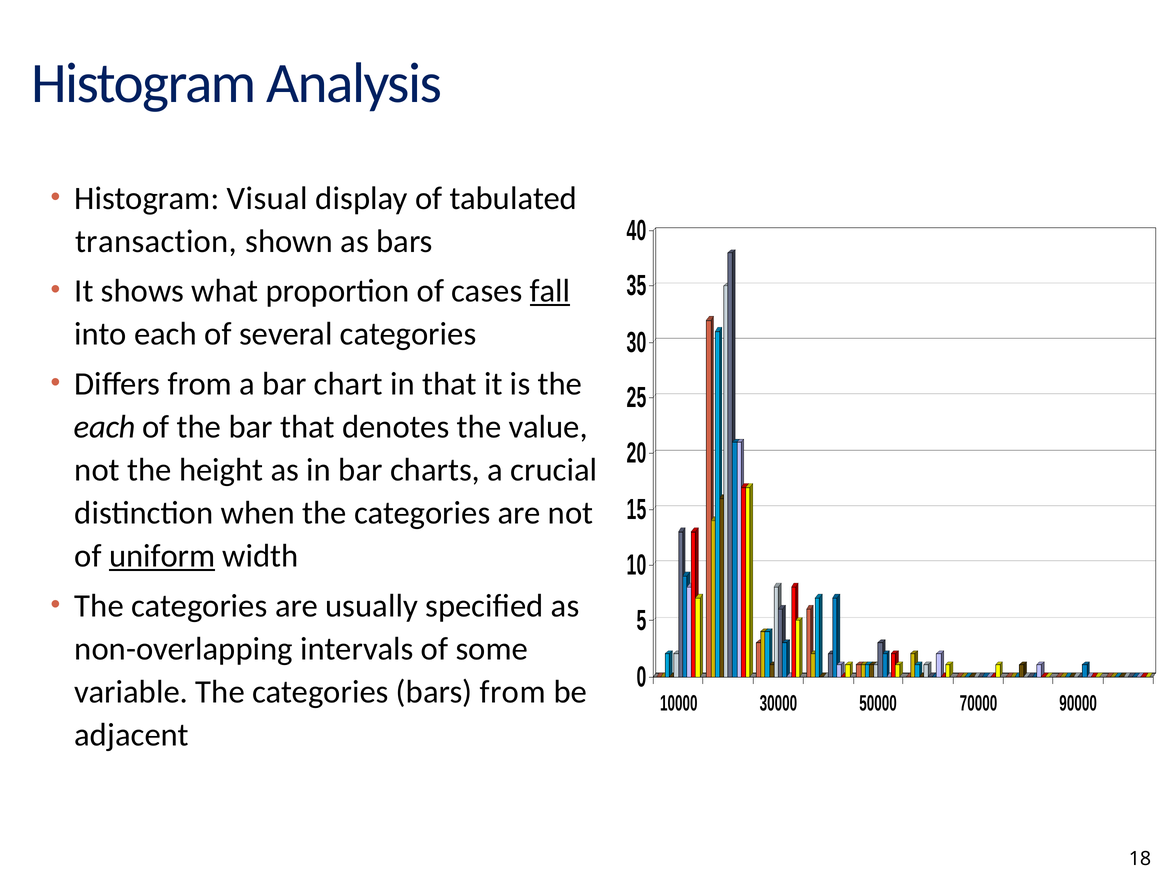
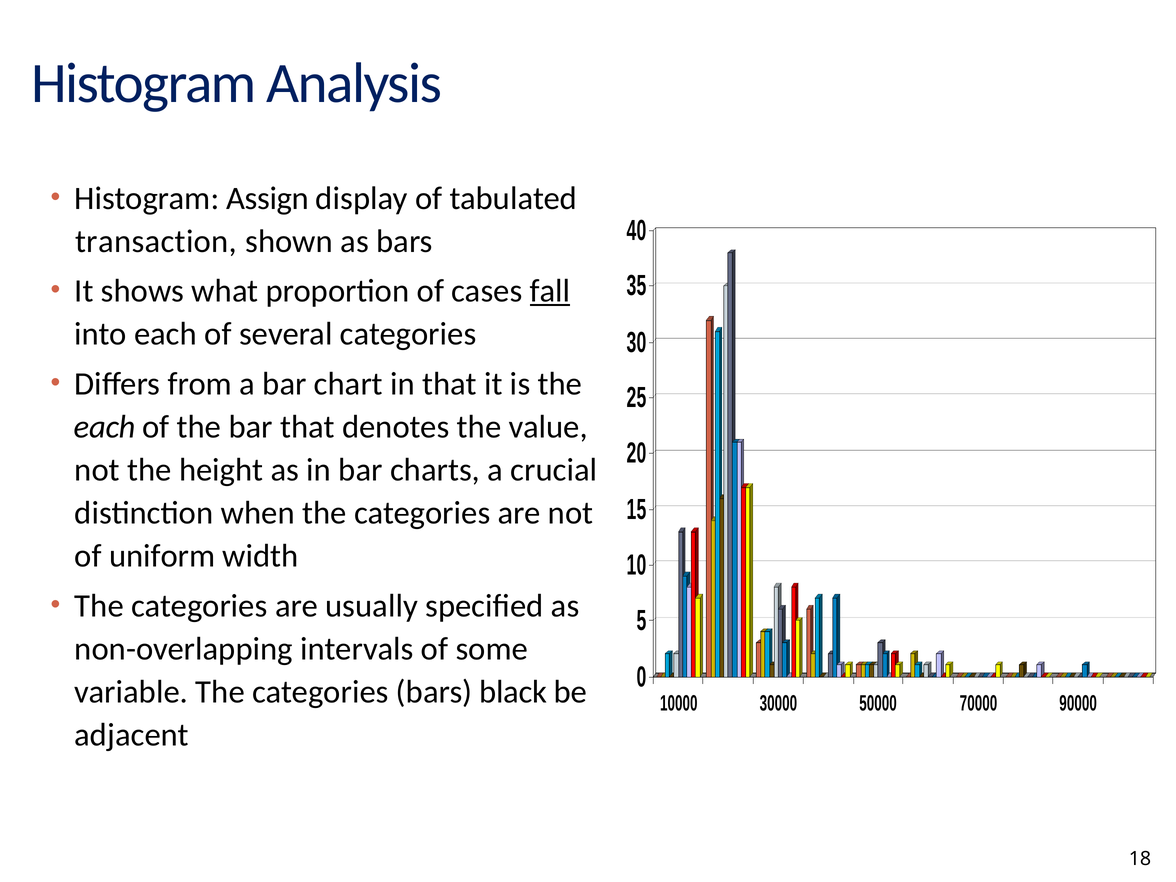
Visual: Visual -> Assign
uniform underline: present -> none
bars from: from -> black
